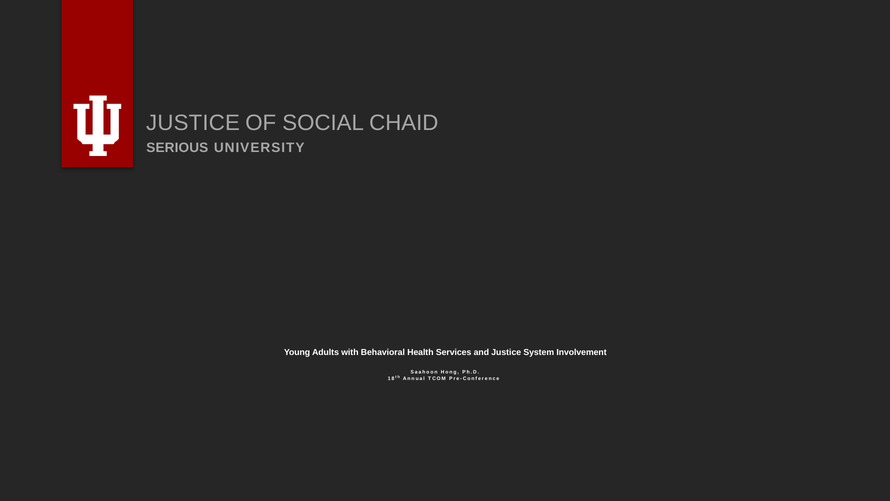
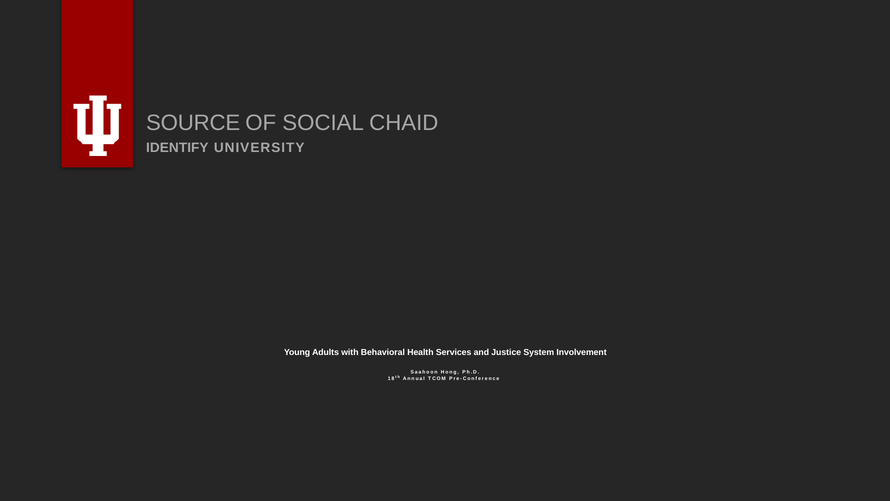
JUSTICE at (193, 123): JUSTICE -> SOURCE
SERIOUS: SERIOUS -> IDENTIFY
